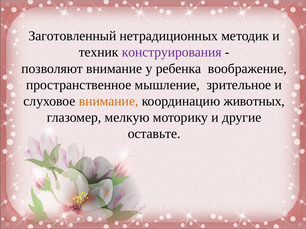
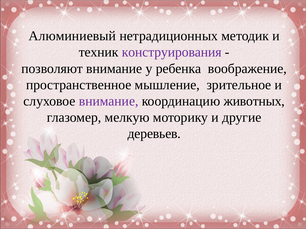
Заготовленный: Заготовленный -> Алюминиевый
внимание at (109, 101) colour: orange -> purple
оставьте: оставьте -> деревьев
